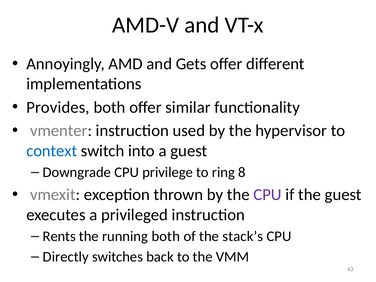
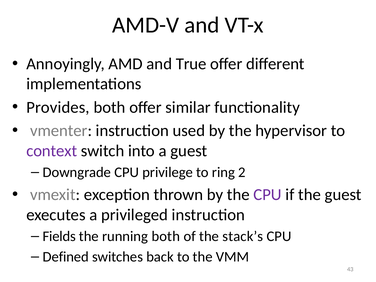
Gets: Gets -> True
context colour: blue -> purple
8: 8 -> 2
Rents: Rents -> Fields
Directly: Directly -> Defined
